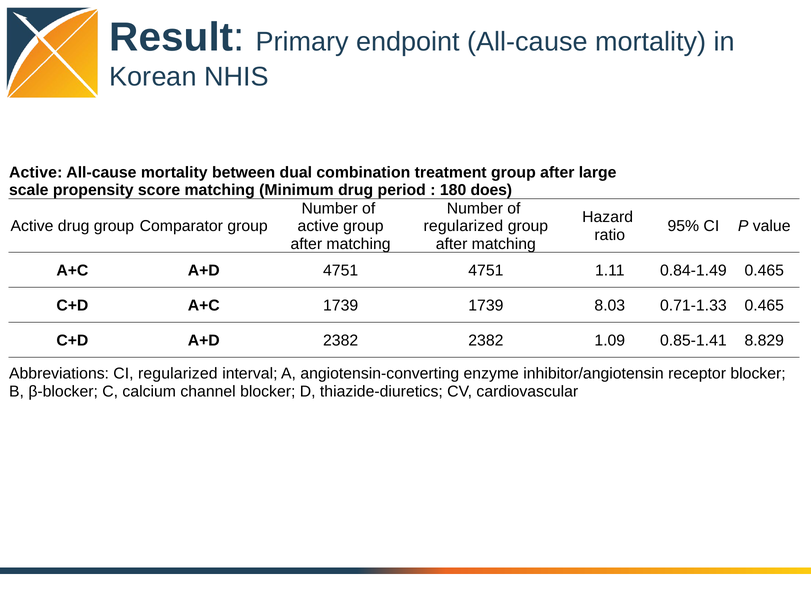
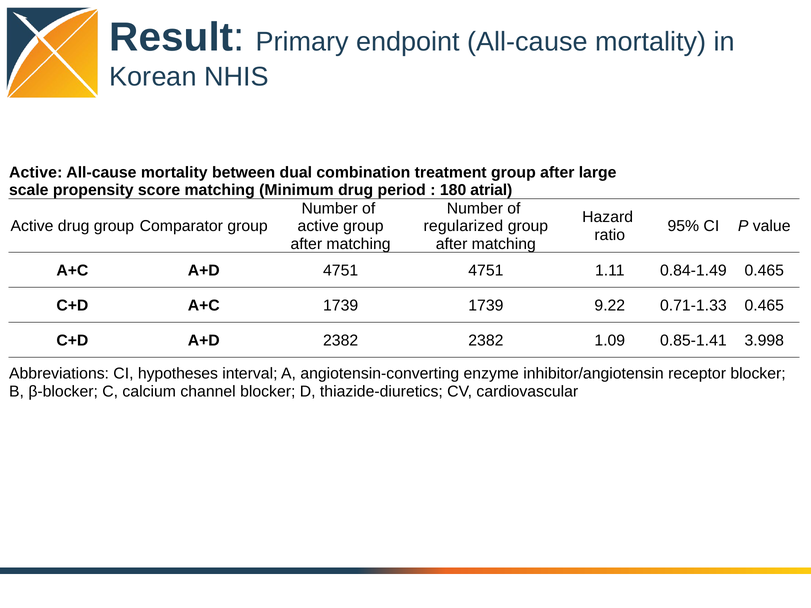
does: does -> atrial
8.03: 8.03 -> 9.22
8.829: 8.829 -> 3.998
CI regularized: regularized -> hypotheses
